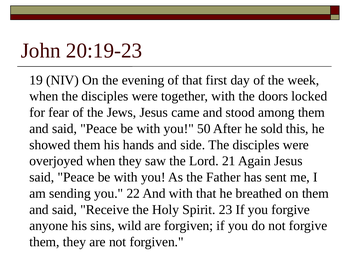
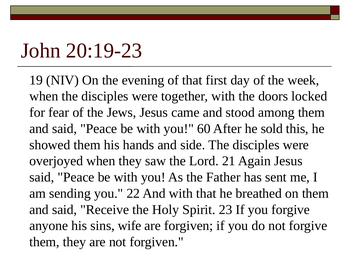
50: 50 -> 60
wild: wild -> wife
